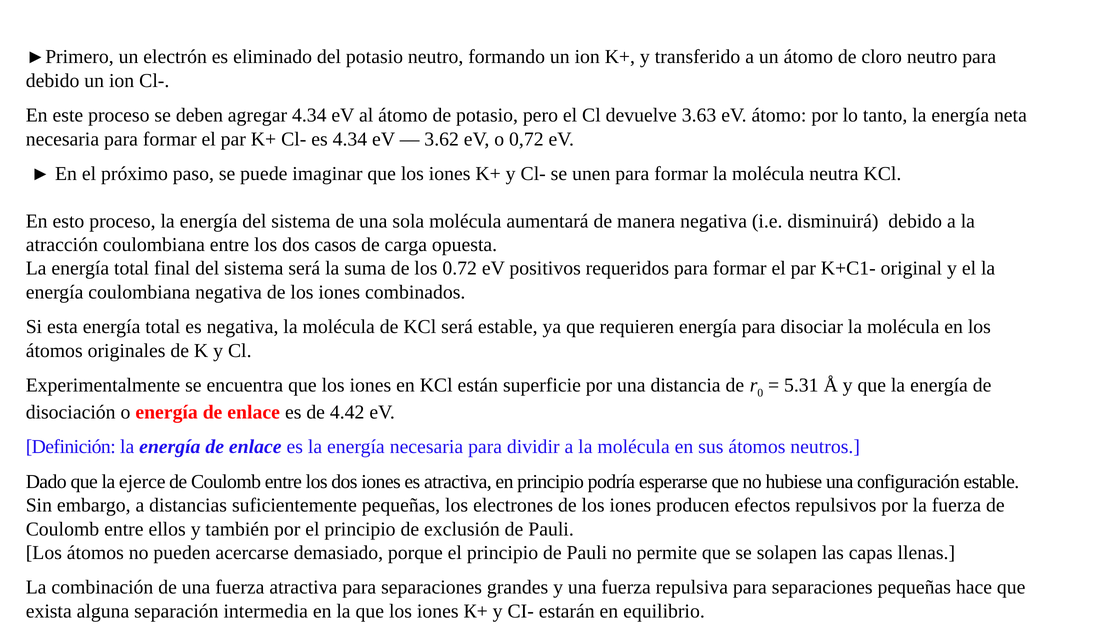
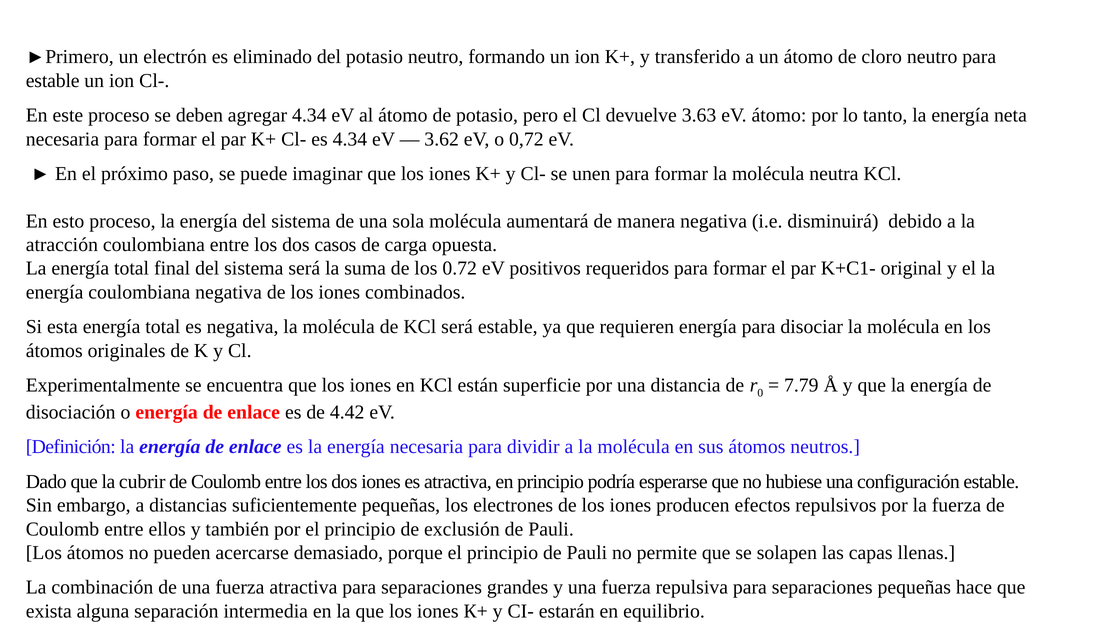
debido at (53, 81): debido -> estable
5.31: 5.31 -> 7.79
ejerce: ejerce -> cubrir
